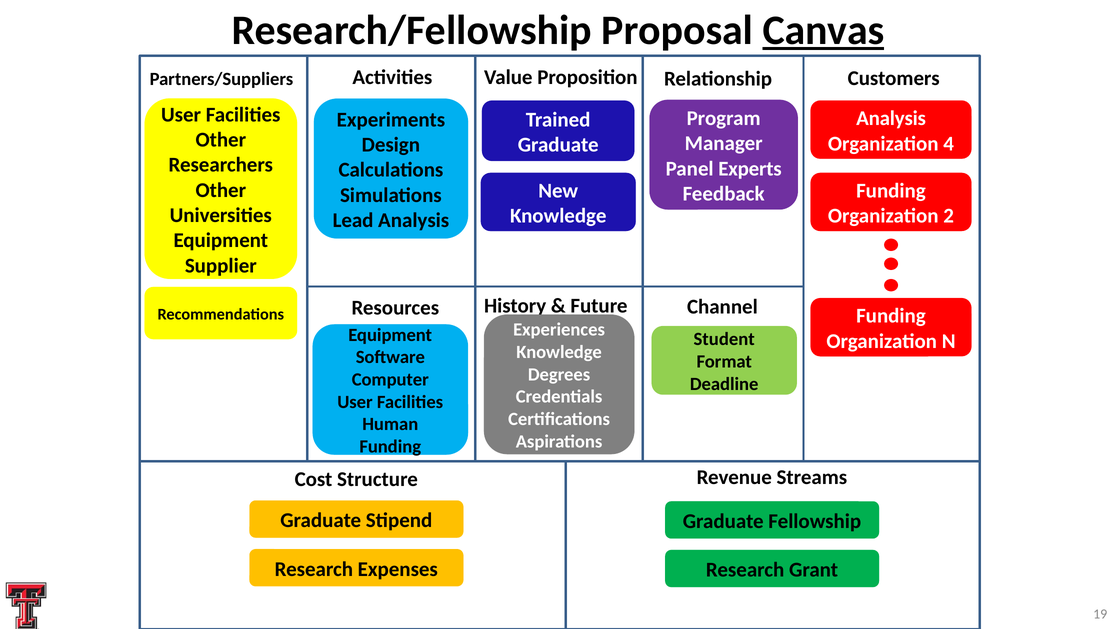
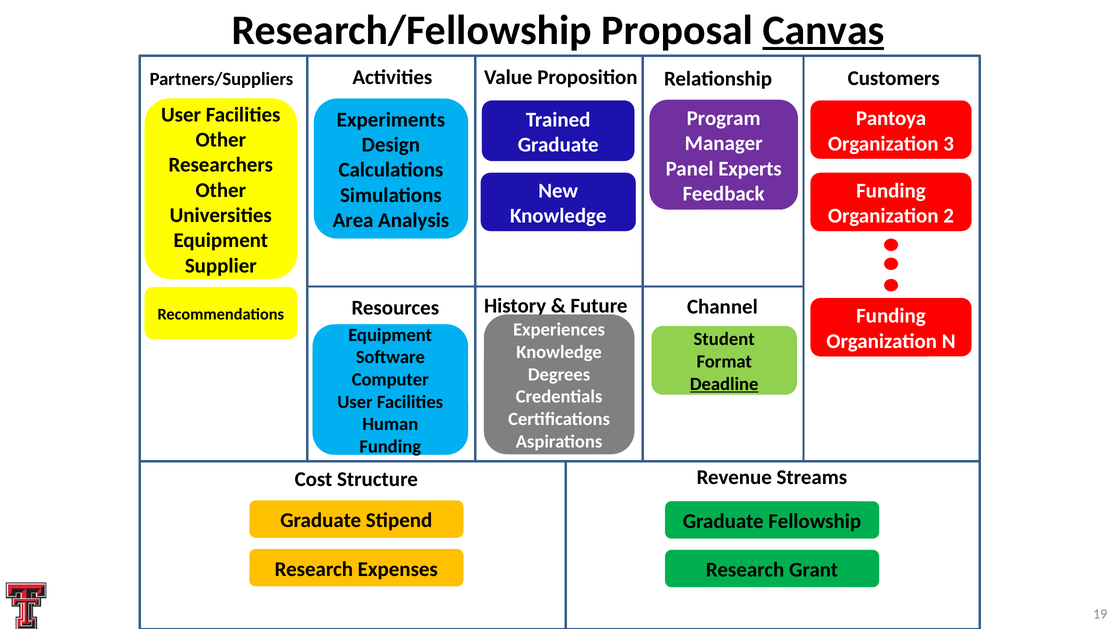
Analysis at (891, 118): Analysis -> Pantoya
4: 4 -> 3
Lead: Lead -> Area
Deadline underline: none -> present
